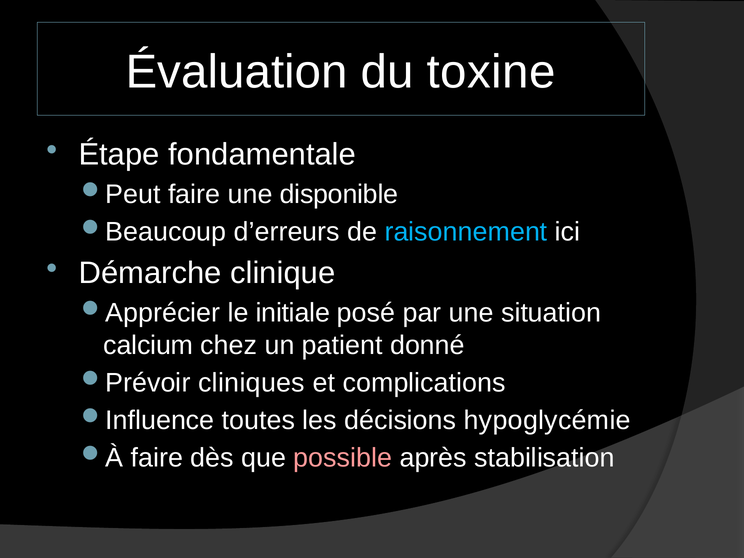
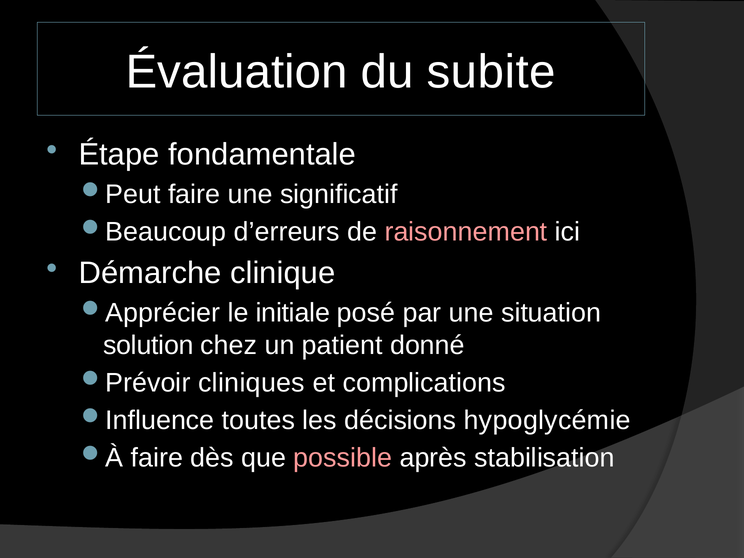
toxine: toxine -> subite
disponible: disponible -> significatif
raisonnement colour: light blue -> pink
calcium: calcium -> solution
